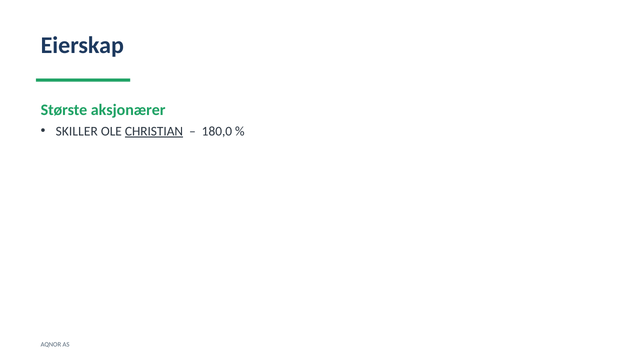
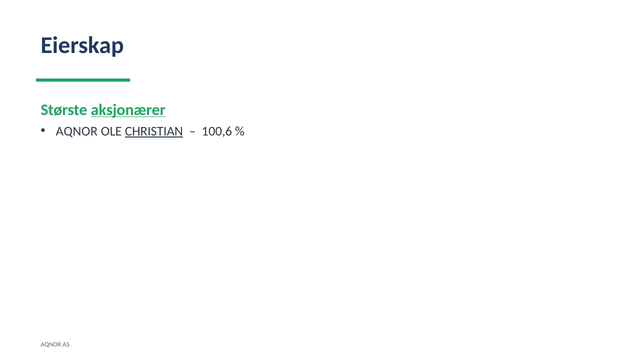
aksjonærer underline: none -> present
SKILLER at (77, 131): SKILLER -> AQNOR
180,0: 180,0 -> 100,6
